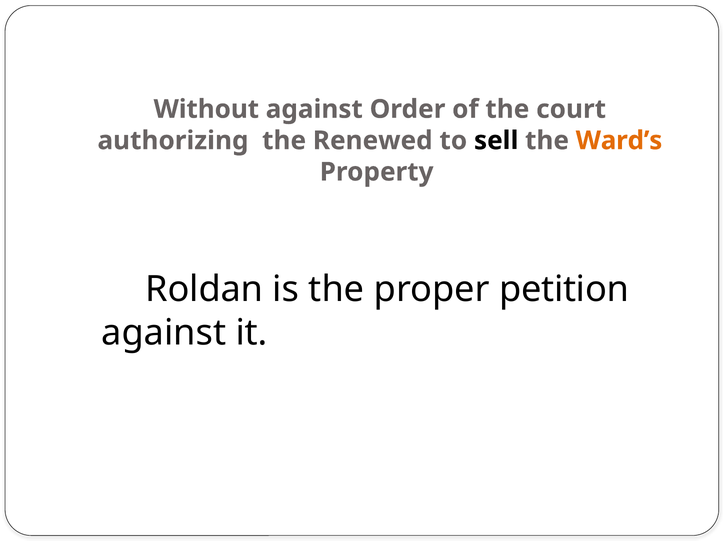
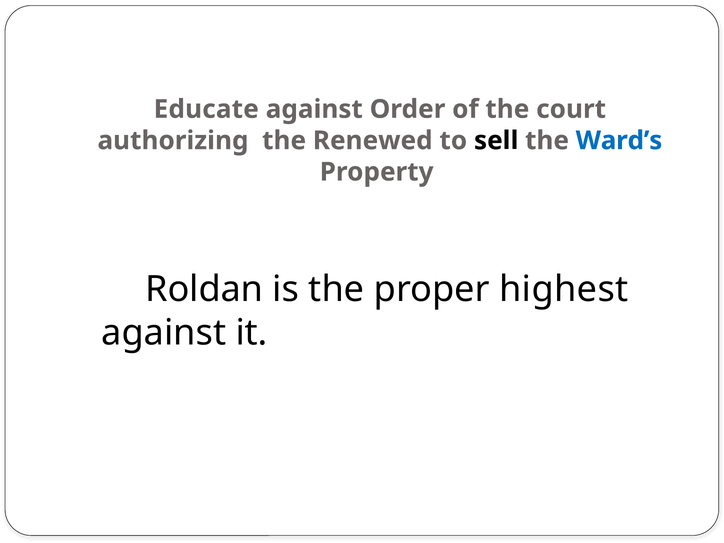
Without: Without -> Educate
Ward’s colour: orange -> blue
petition: petition -> highest
